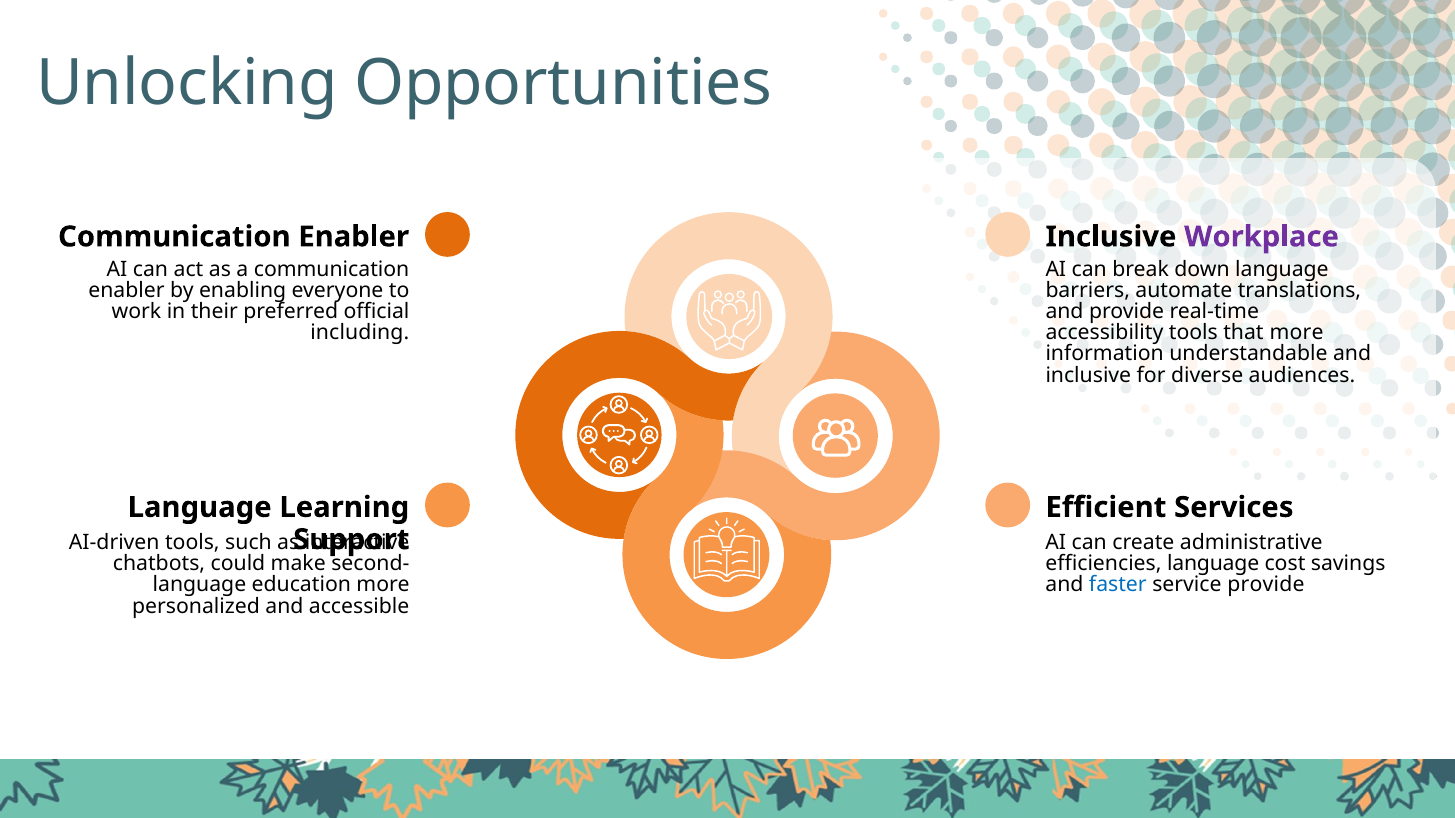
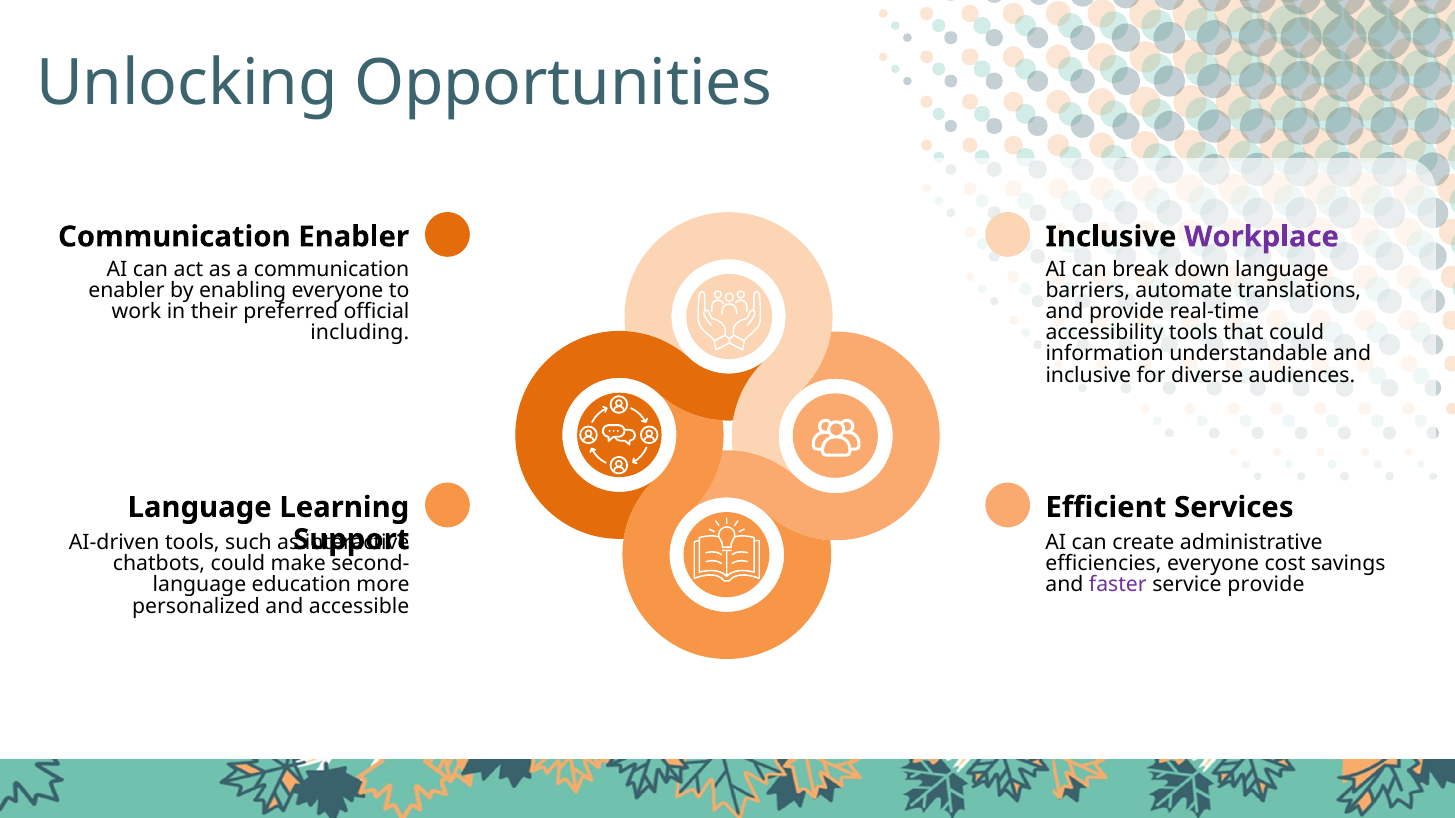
that more: more -> could
efficiencies language: language -> everyone
faster colour: blue -> purple
